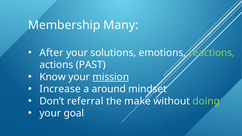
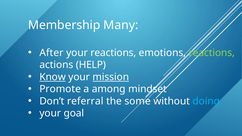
your solutions: solutions -> reactions
PAST: PAST -> HELP
Know underline: none -> present
Increase: Increase -> Promote
around: around -> among
make: make -> some
doing colour: light green -> light blue
